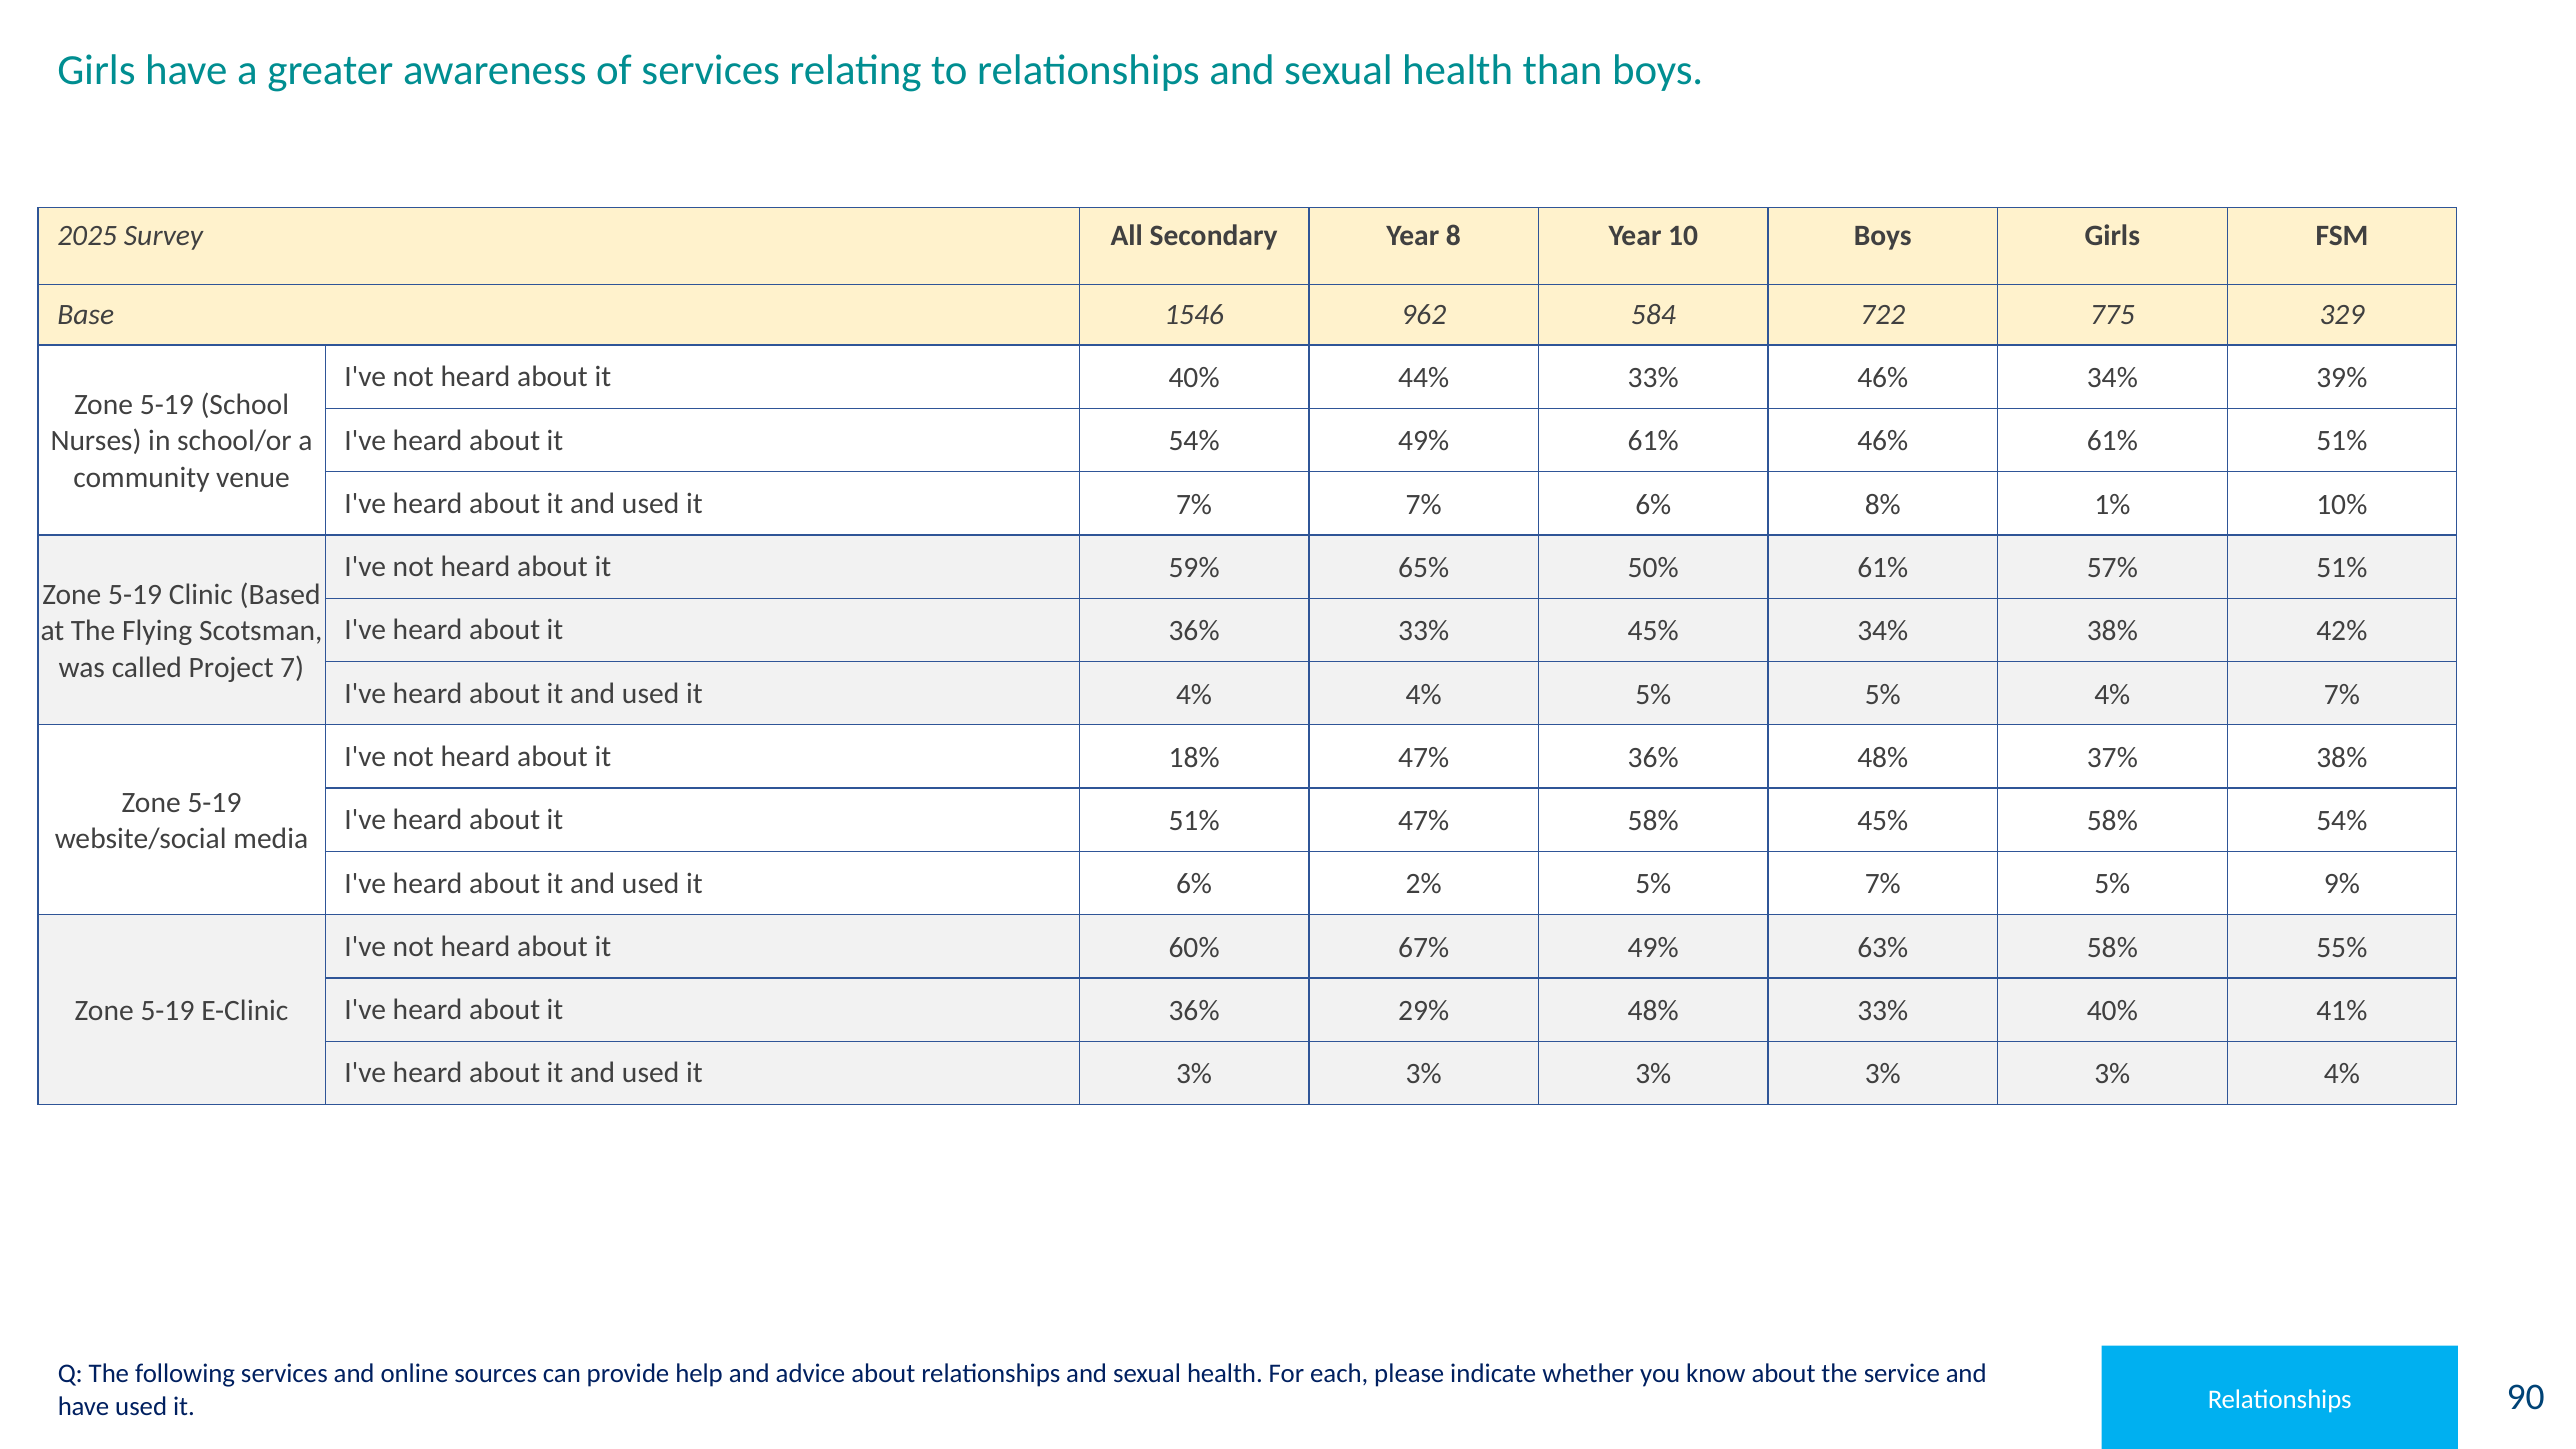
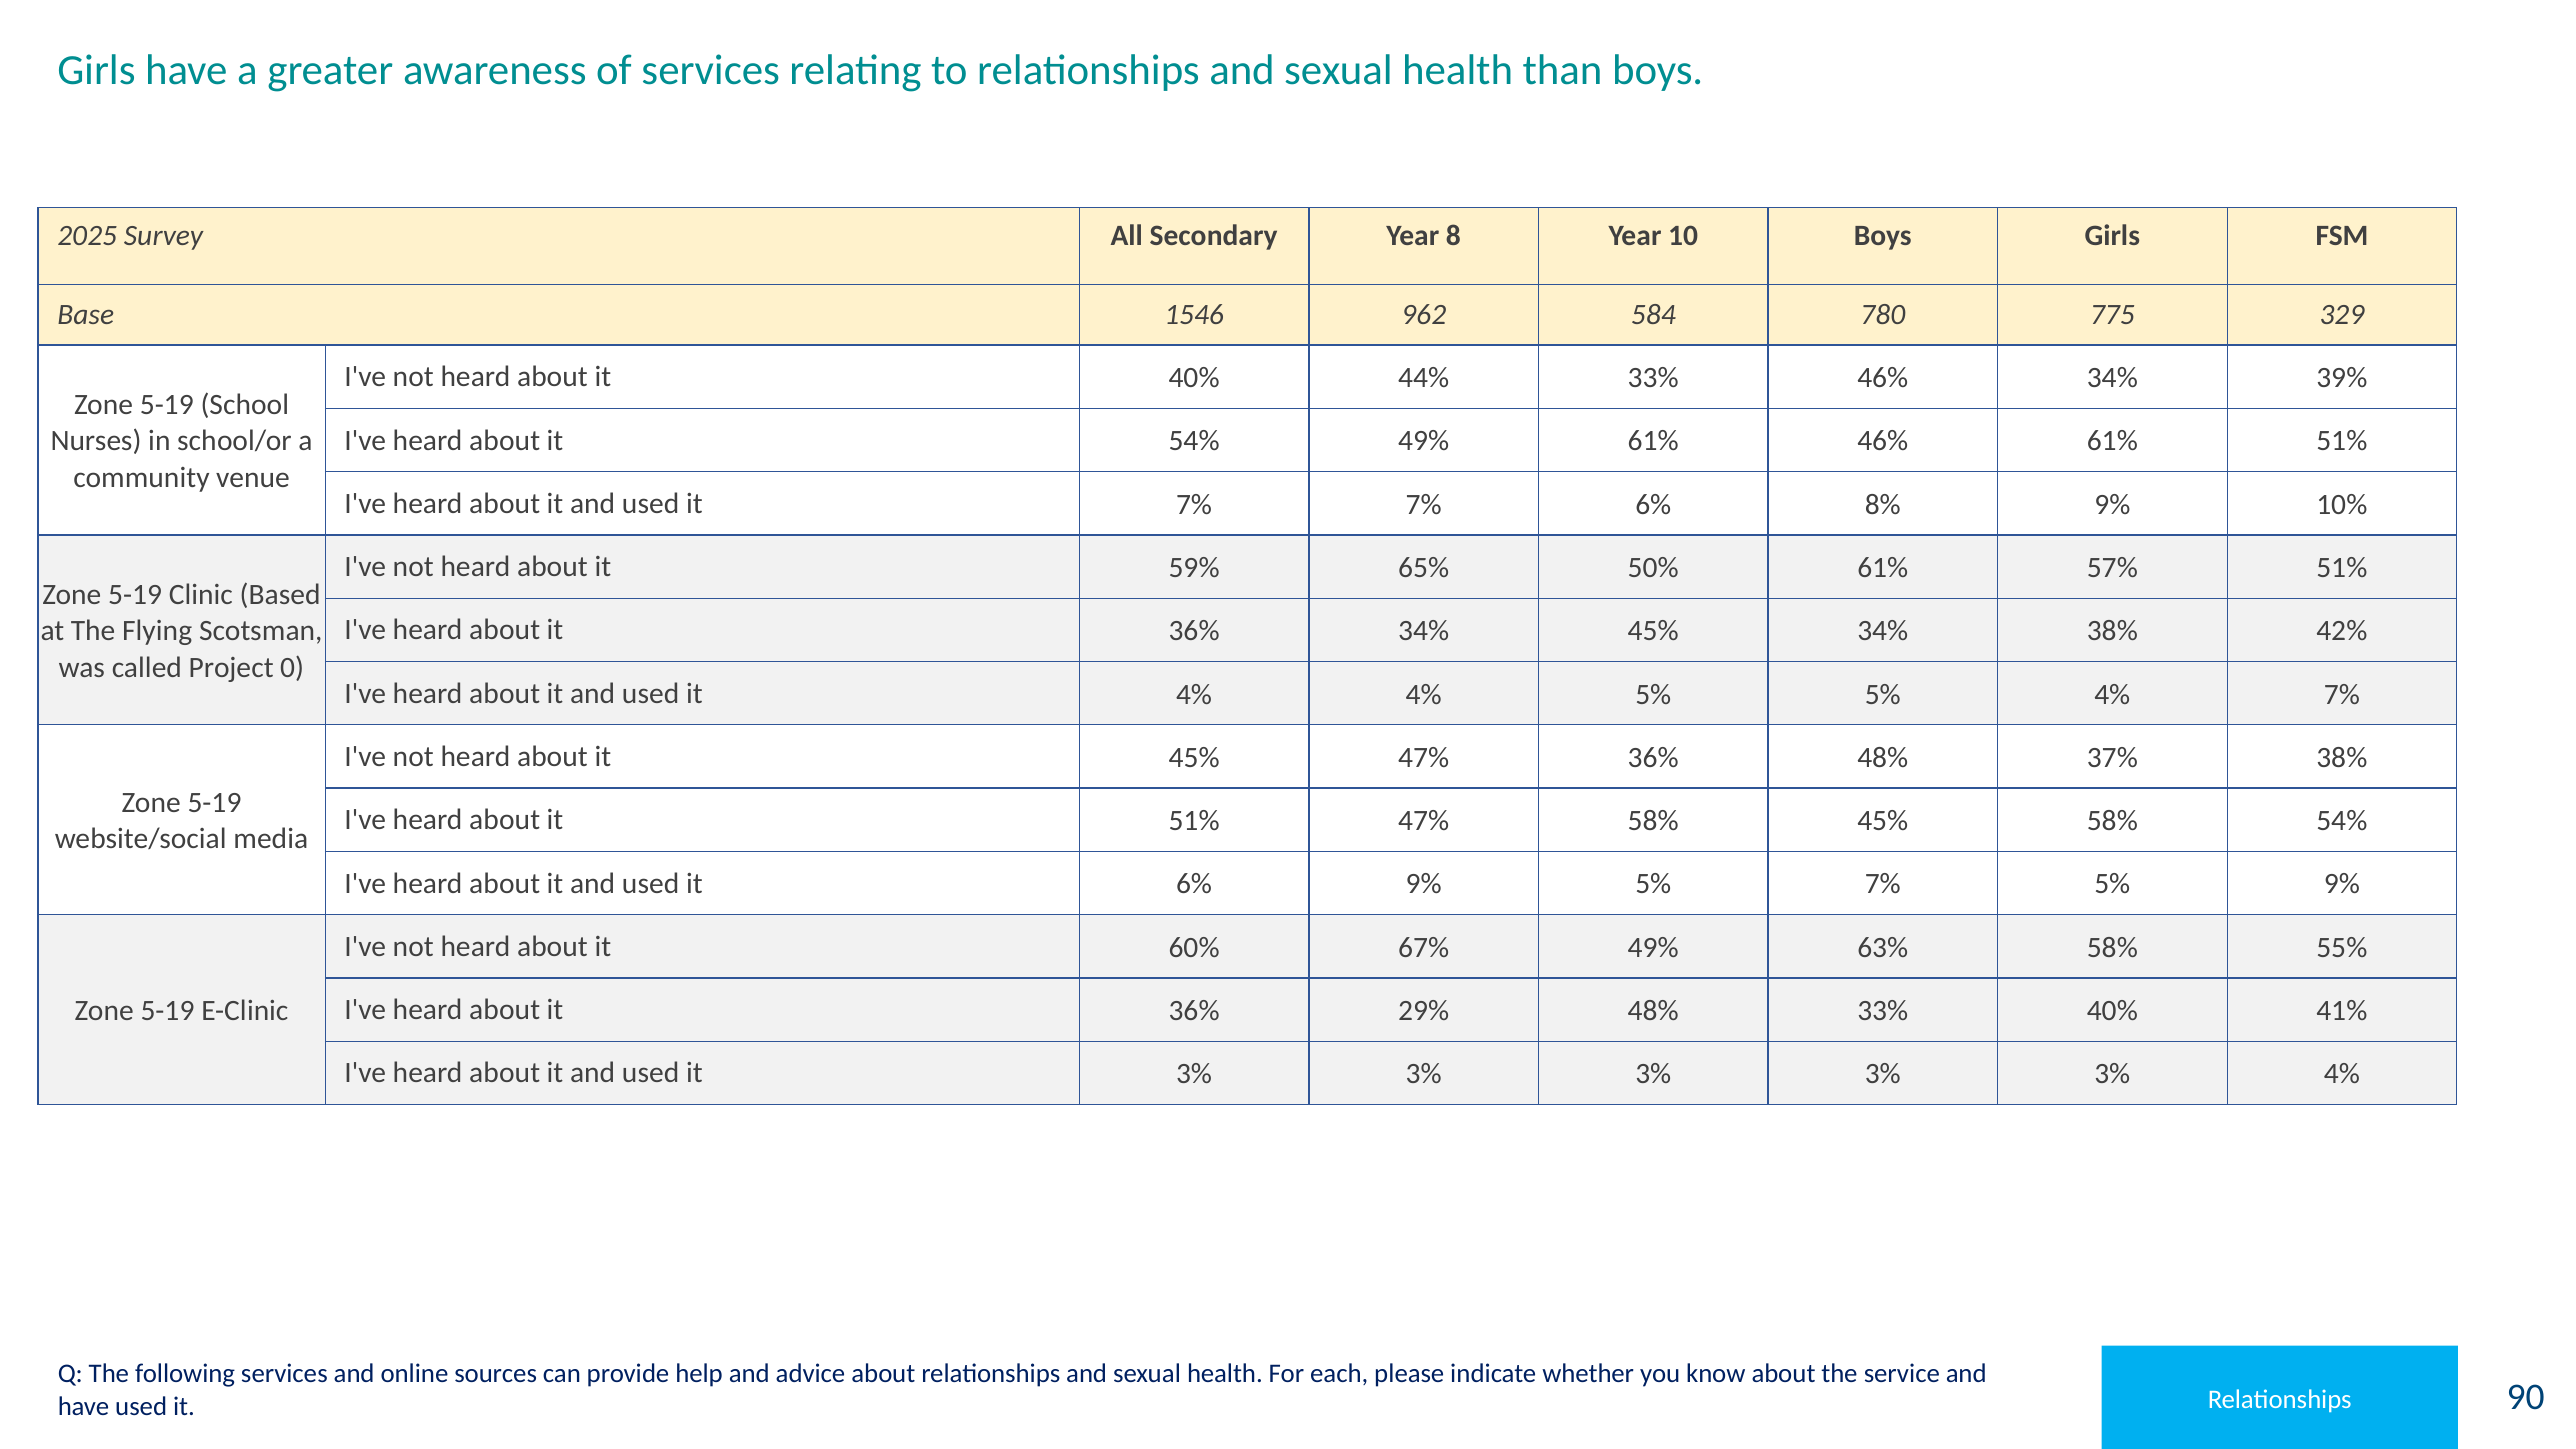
722: 722 -> 780
8% 1%: 1% -> 9%
36% 33%: 33% -> 34%
7: 7 -> 0
it 18%: 18% -> 45%
6% 2%: 2% -> 9%
